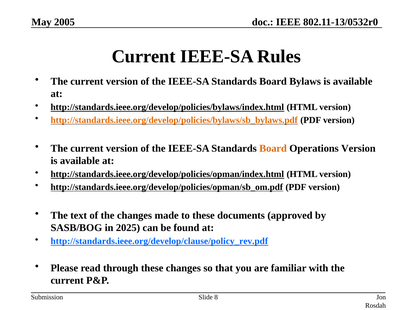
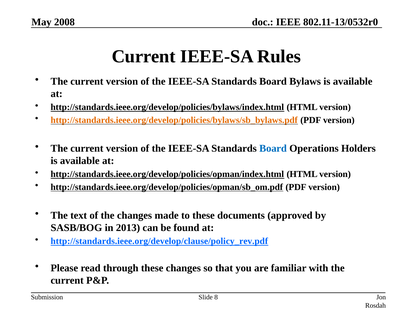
2005: 2005 -> 2008
Board at (273, 148) colour: orange -> blue
Operations Version: Version -> Holders
2025: 2025 -> 2013
